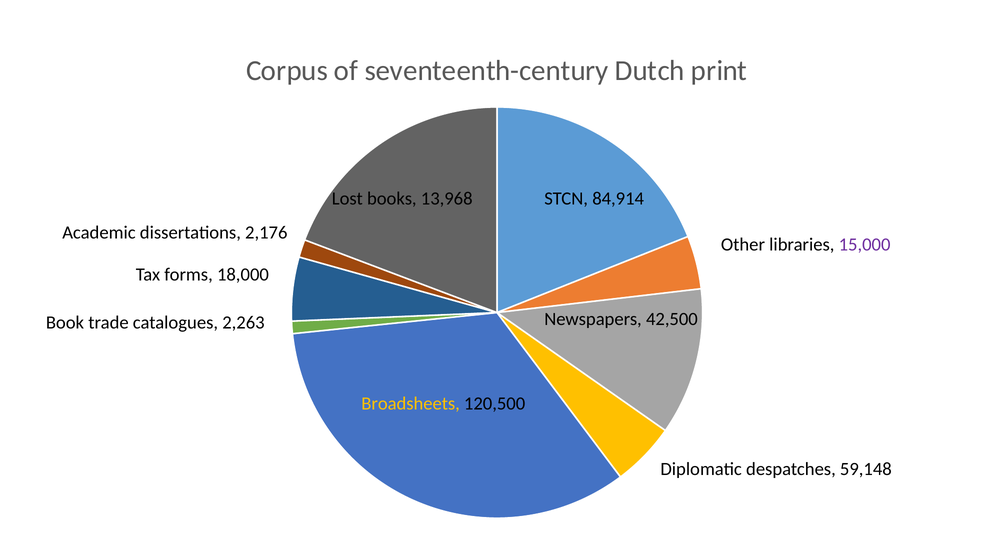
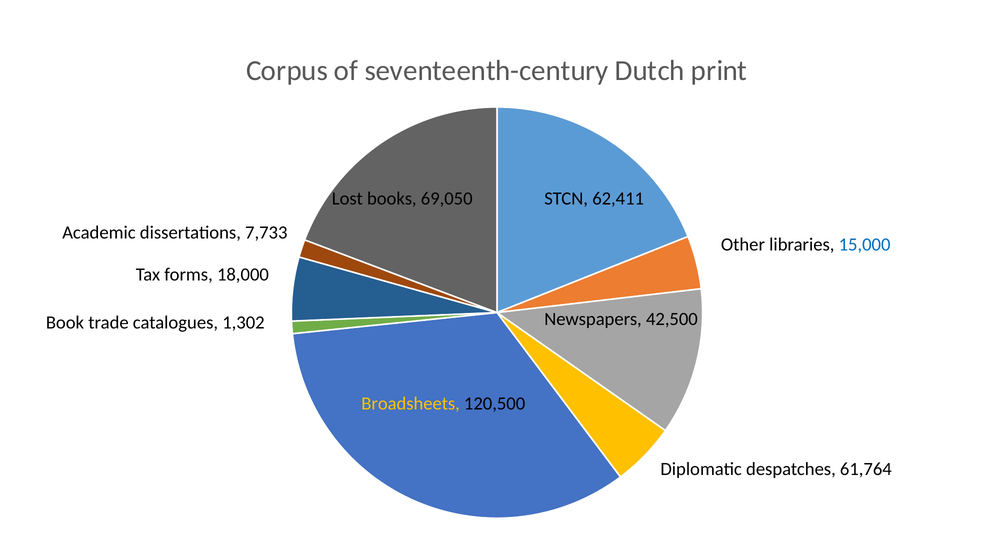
13,968: 13,968 -> 69,050
84,914: 84,914 -> 62,411
2,176: 2,176 -> 7,733
15,000 colour: purple -> blue
2,263: 2,263 -> 1,302
59,148: 59,148 -> 61,764
